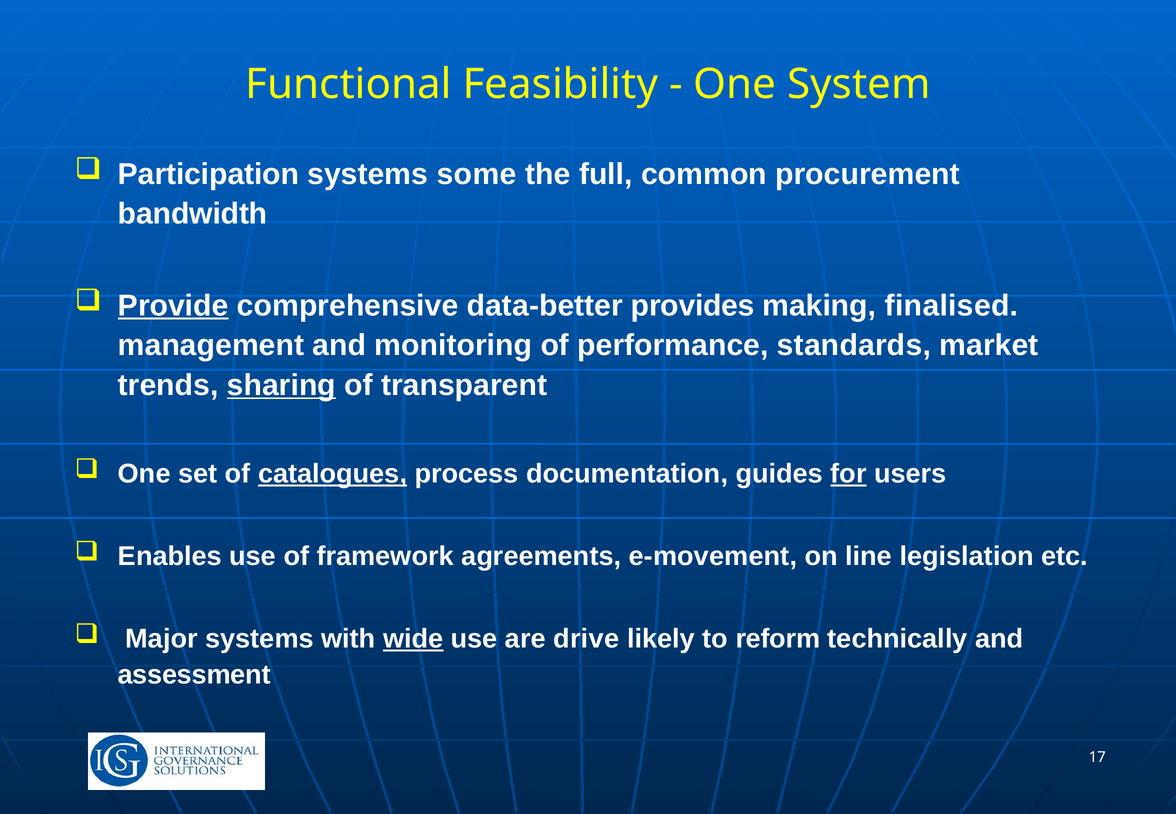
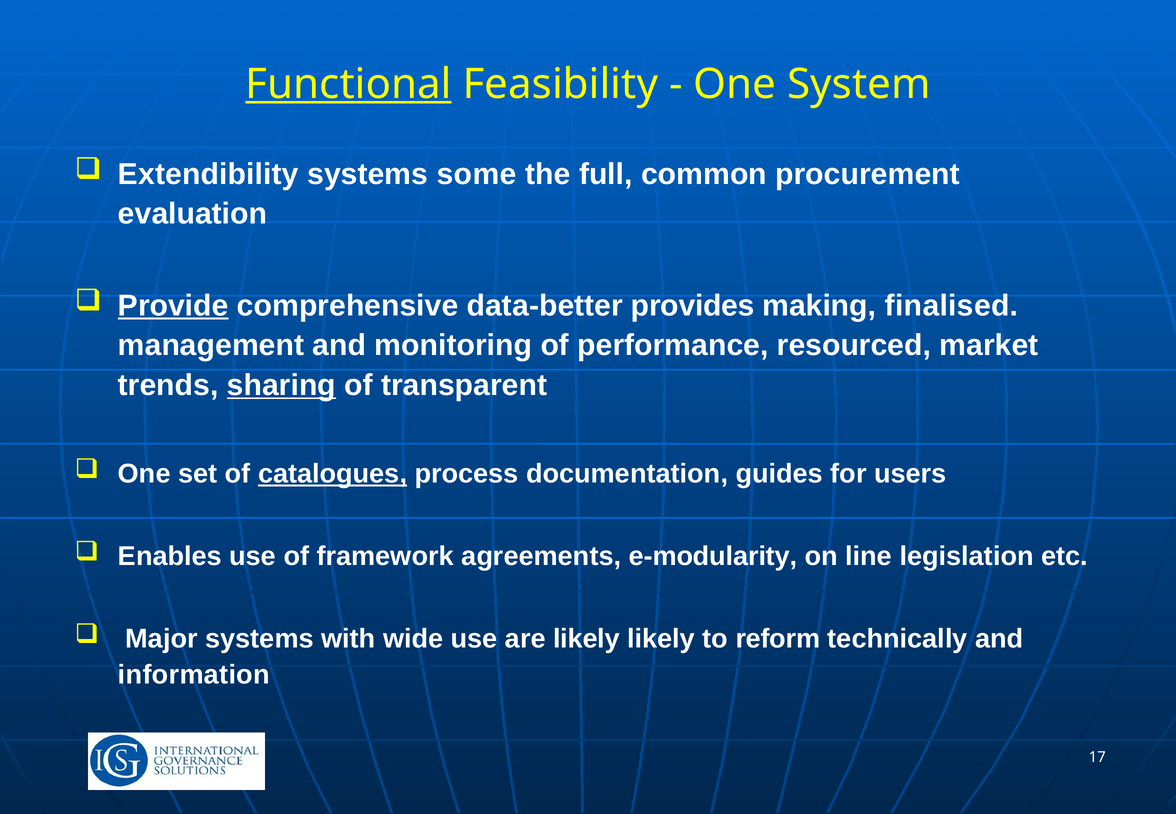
Functional underline: none -> present
Participation: Participation -> Extendibility
bandwidth: bandwidth -> evaluation
standards: standards -> resourced
for underline: present -> none
e-movement: e-movement -> e-modularity
wide underline: present -> none
are drive: drive -> likely
assessment: assessment -> information
